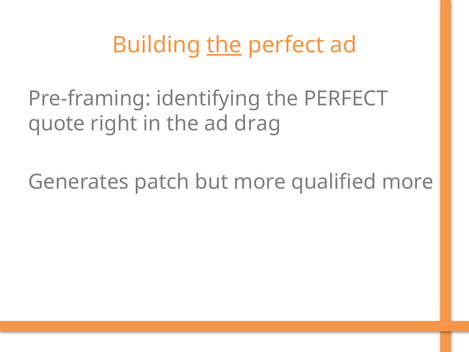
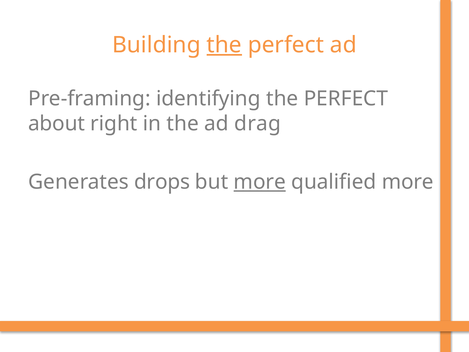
quote: quote -> about
patch: patch -> drops
more at (260, 182) underline: none -> present
